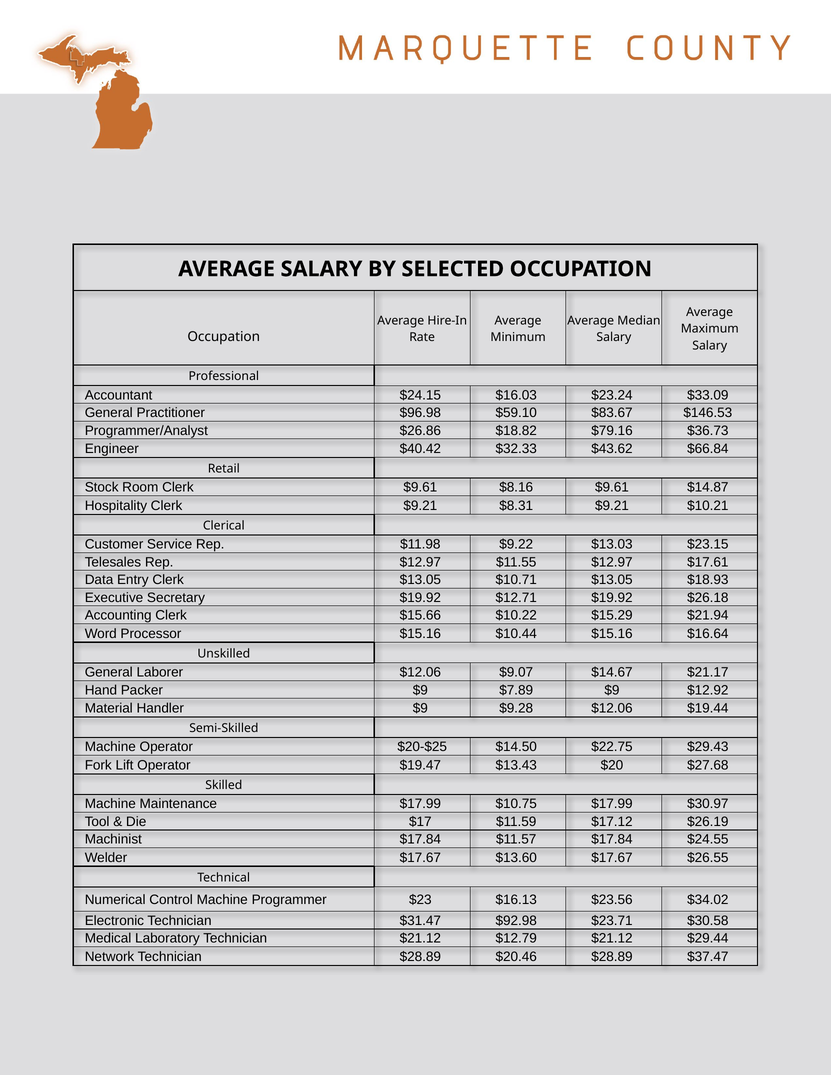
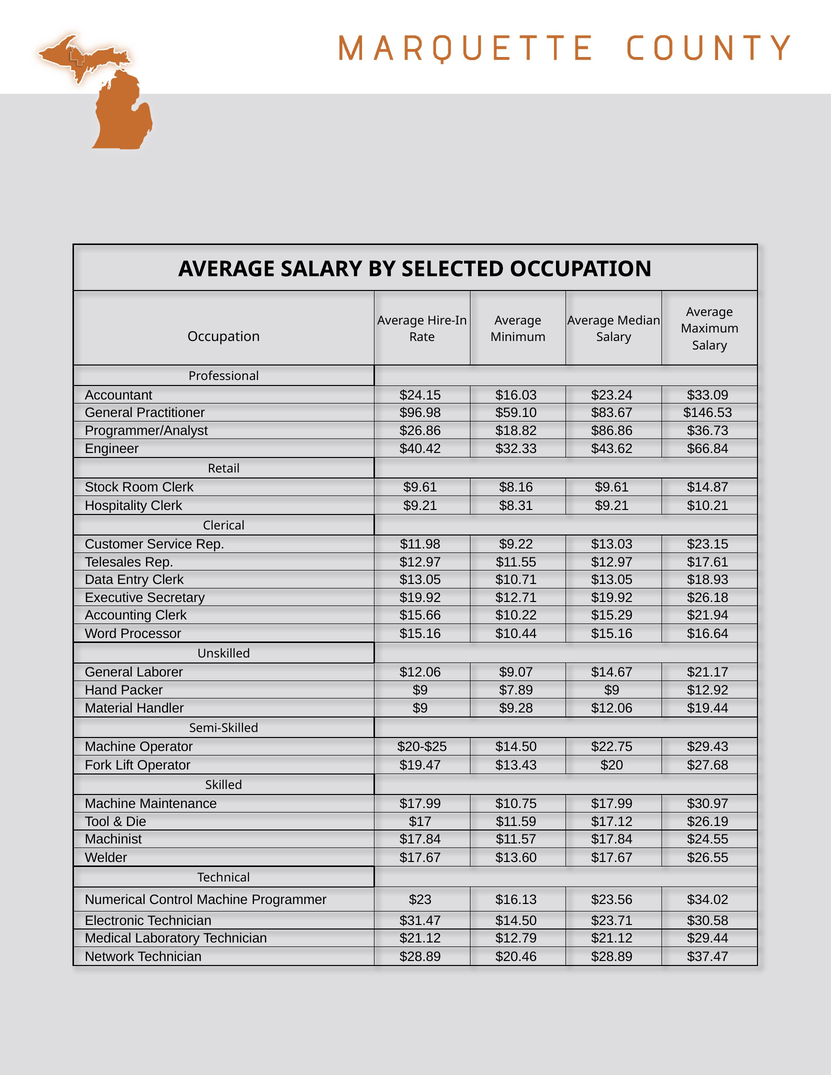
$79.16: $79.16 -> $86.86
$31.47 $92.98: $92.98 -> $14.50
